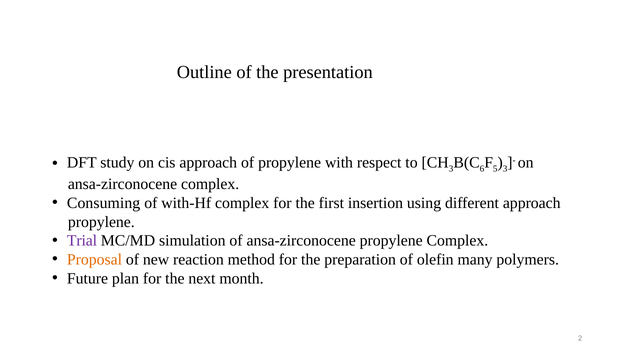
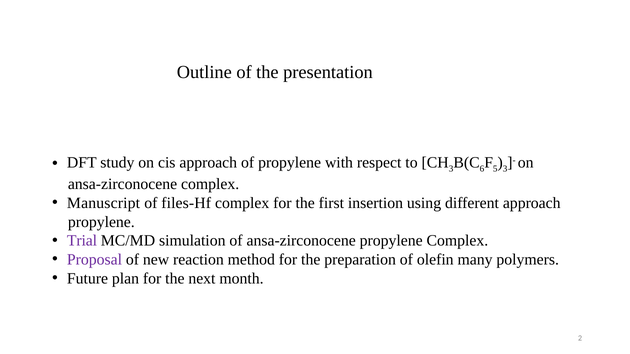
Consuming: Consuming -> Manuscript
with-Hf: with-Hf -> files-Hf
Proposal colour: orange -> purple
